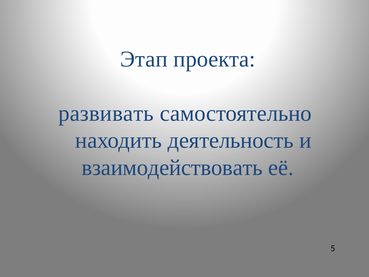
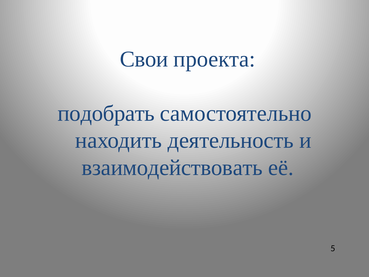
Этап: Этап -> Свои
развивать: развивать -> подобрать
